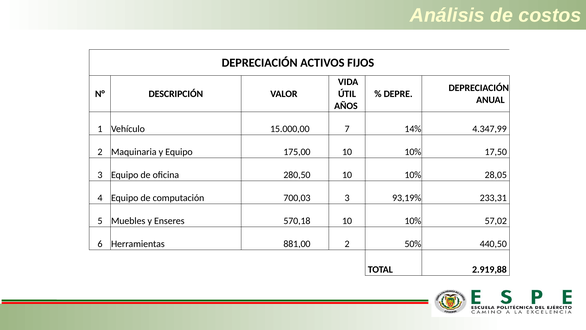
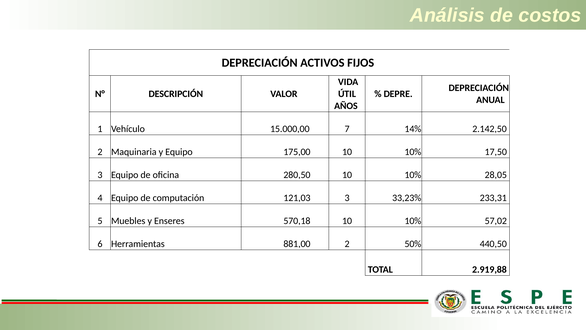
4.347,99: 4.347,99 -> 2.142,50
700,03: 700,03 -> 121,03
93,19%: 93,19% -> 33,23%
